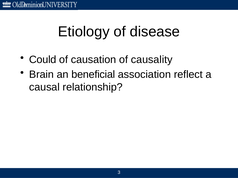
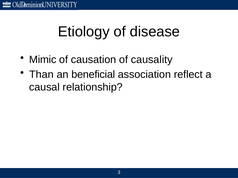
Could: Could -> Mimic
Brain: Brain -> Than
